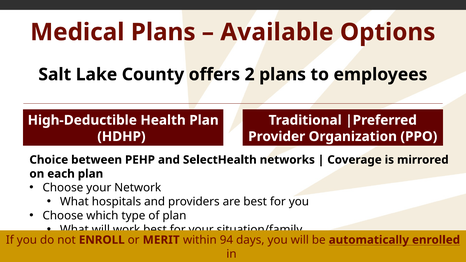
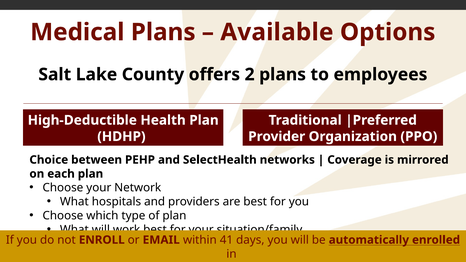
MERIT: MERIT -> EMAIL
94: 94 -> 41
